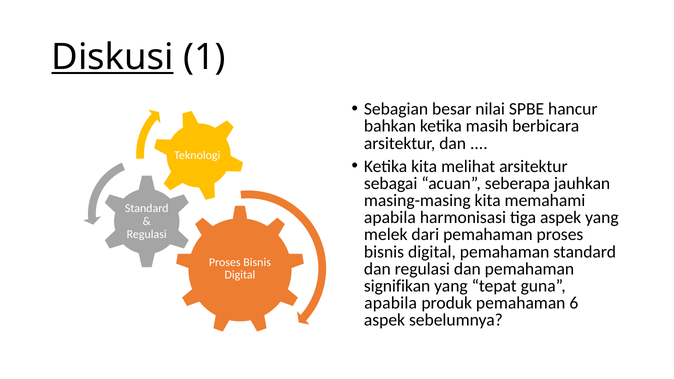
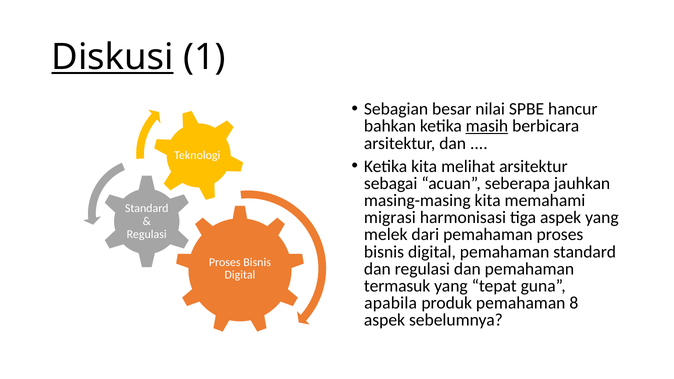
masih underline: none -> present
apabila at (390, 218): apabila -> migrasi
signifikan: signifikan -> termasuk
6: 6 -> 8
